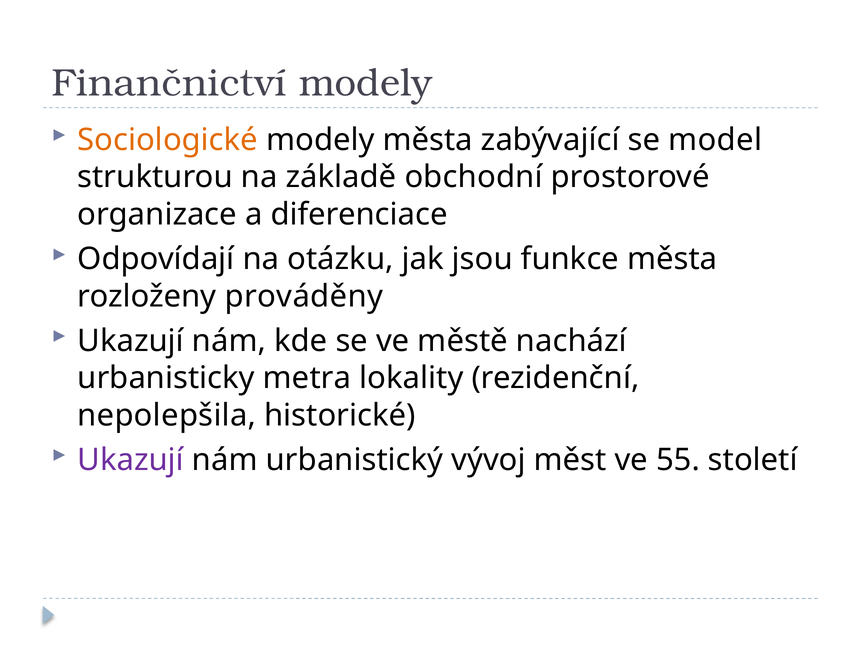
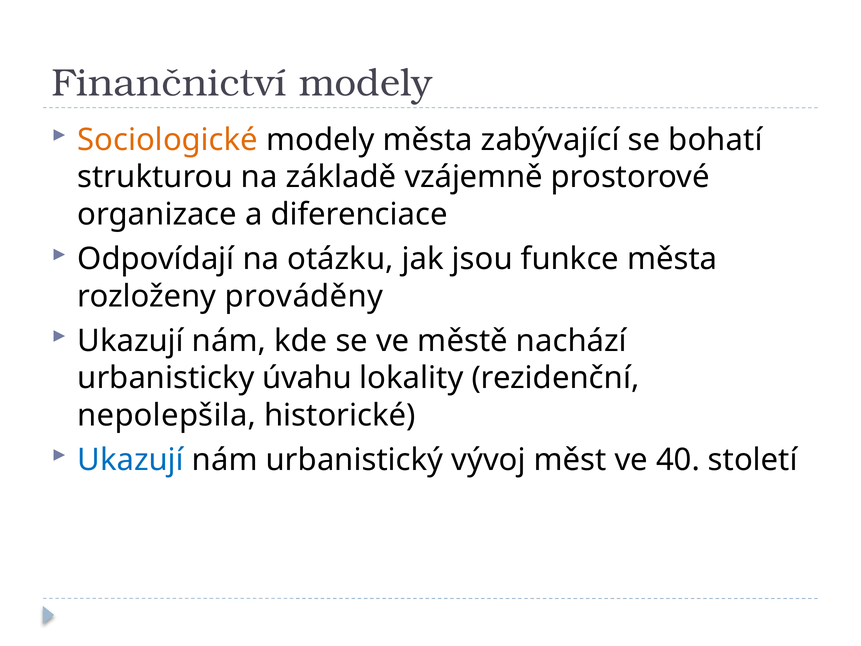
model: model -> bohatí
obchodní: obchodní -> vzájemně
metra: metra -> úvahu
Ukazují at (131, 460) colour: purple -> blue
55: 55 -> 40
